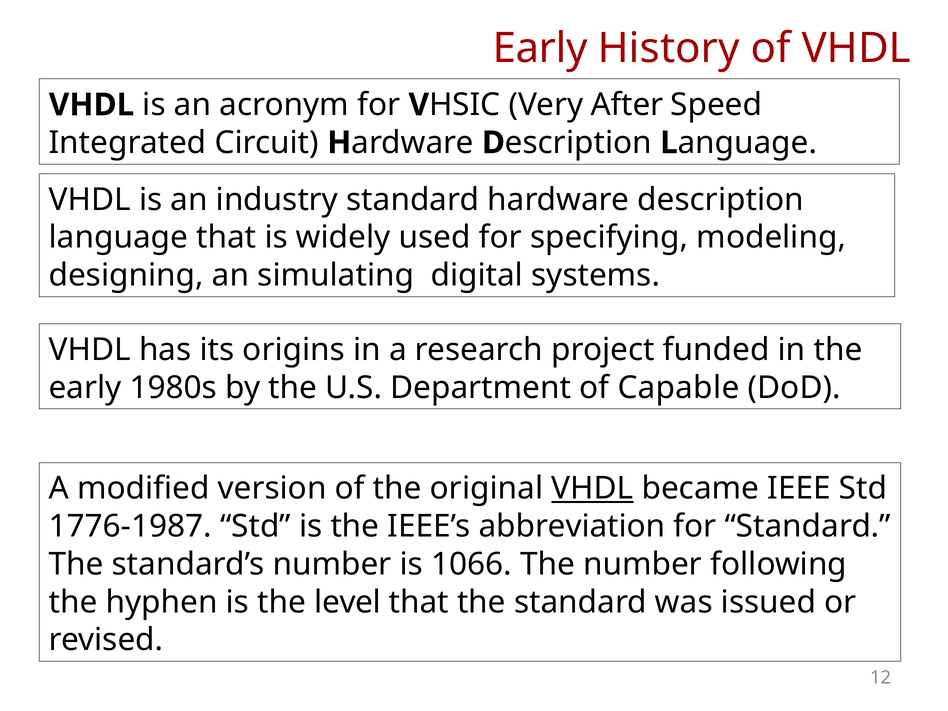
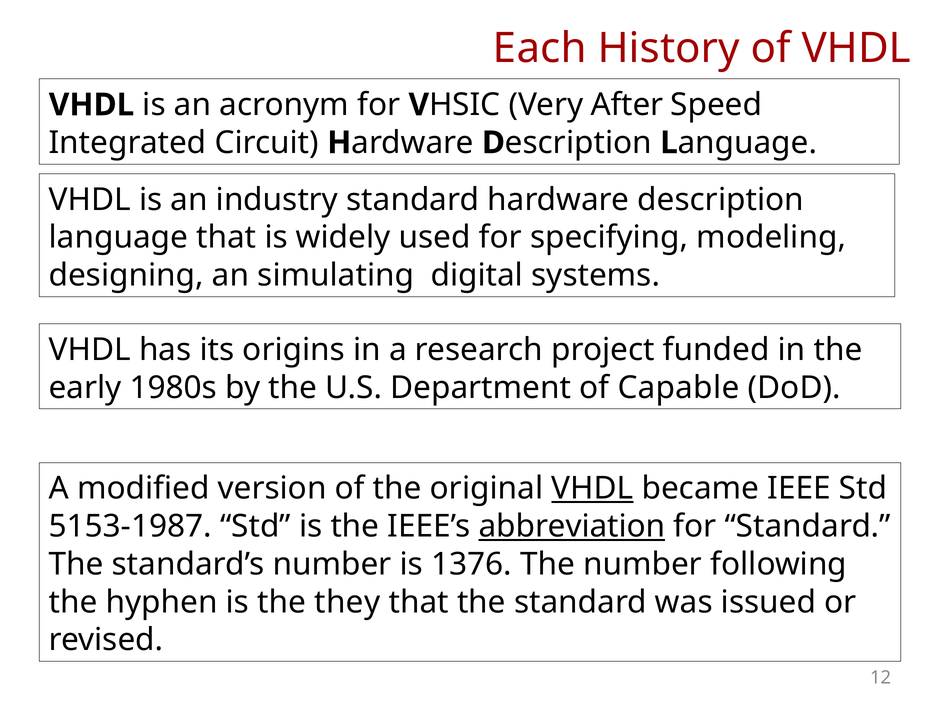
Early at (540, 49): Early -> Each
1776-1987: 1776-1987 -> 5153-1987
abbreviation underline: none -> present
1066: 1066 -> 1376
level: level -> they
